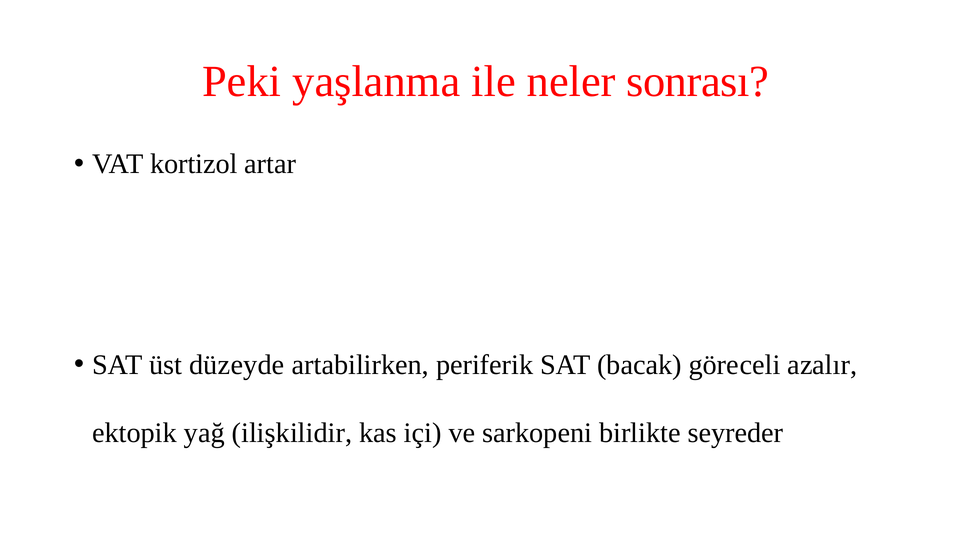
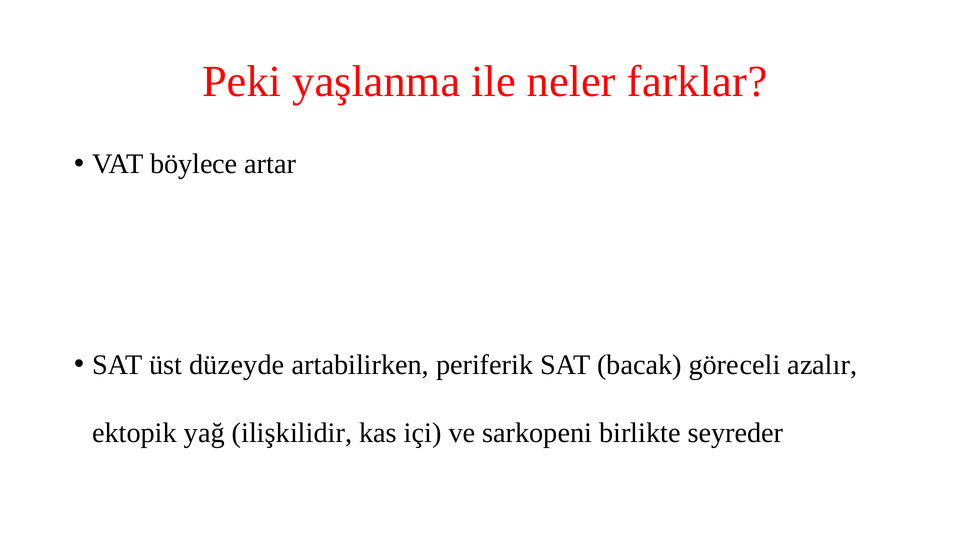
sonrası: sonrası -> farklar
kortizol: kortizol -> böylece
